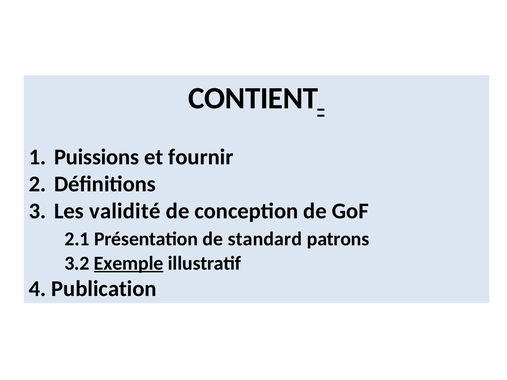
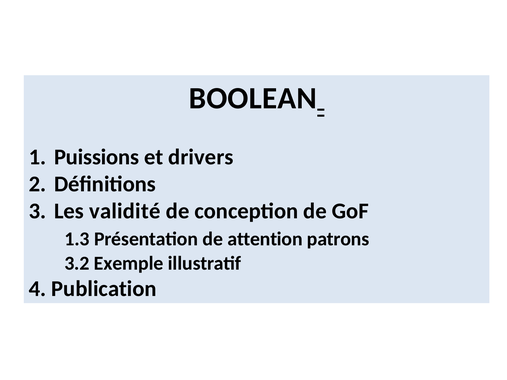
CONTIENT: CONTIENT -> BOOLEAN
fournir: fournir -> drivers
2.1: 2.1 -> 1.3
standard: standard -> attention
Exemple underline: present -> none
